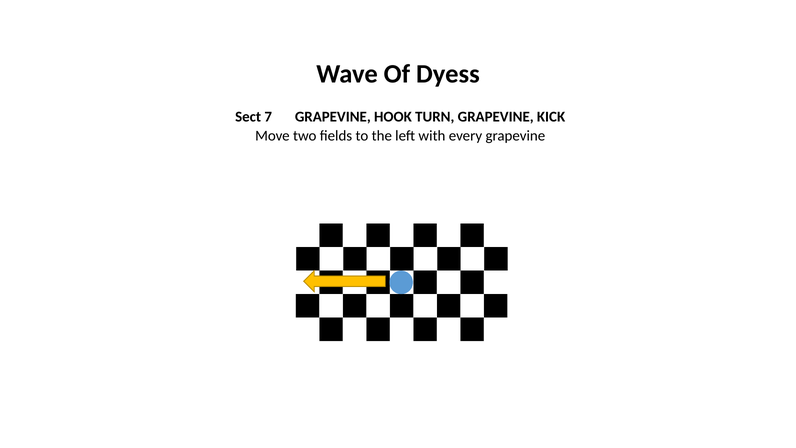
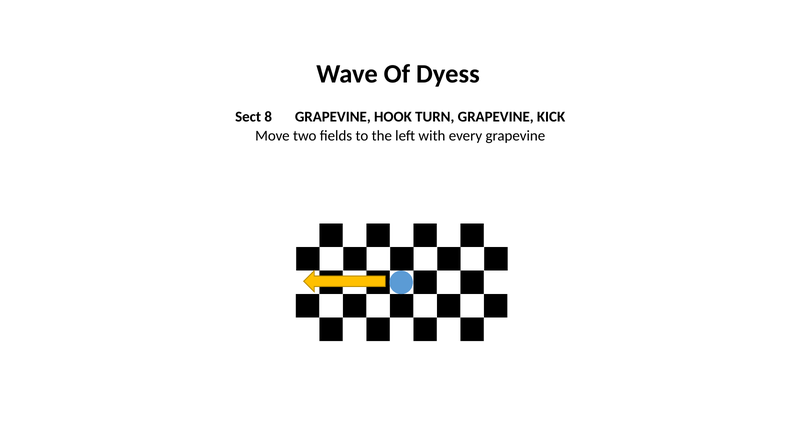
7: 7 -> 8
